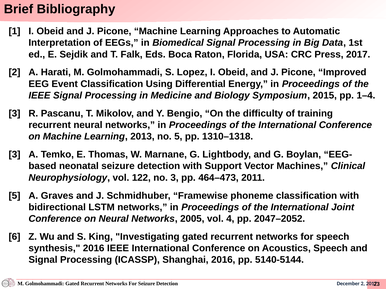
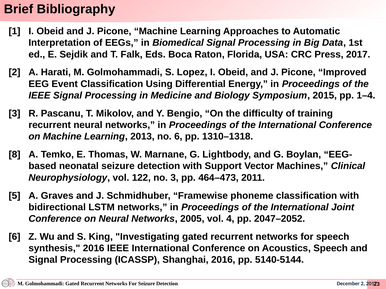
no 5: 5 -> 6
3 at (15, 155): 3 -> 8
